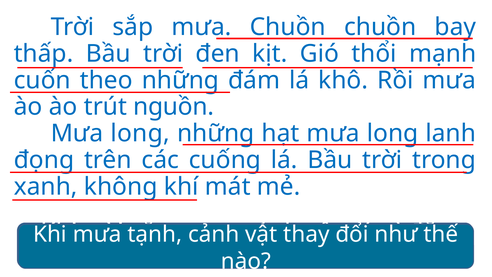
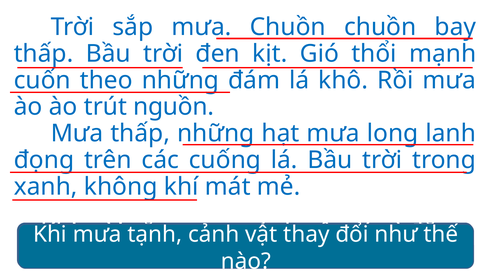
long at (140, 133): long -> thấp
